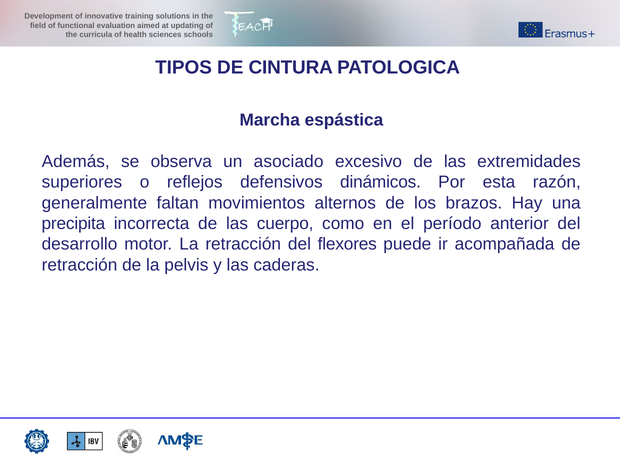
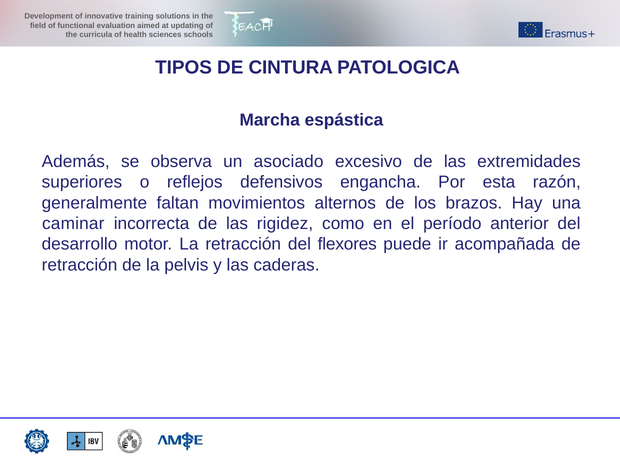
dinámicos: dinámicos -> engancha
precipita: precipita -> caminar
cuerpo: cuerpo -> rigidez
